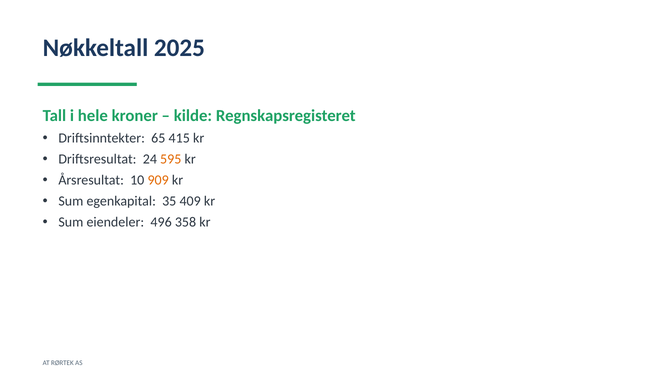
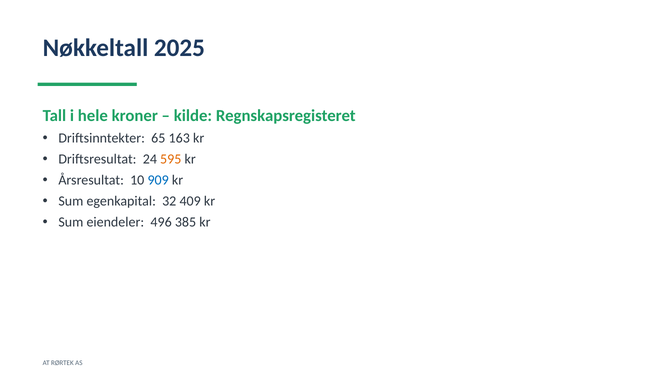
415: 415 -> 163
909 colour: orange -> blue
35: 35 -> 32
358: 358 -> 385
